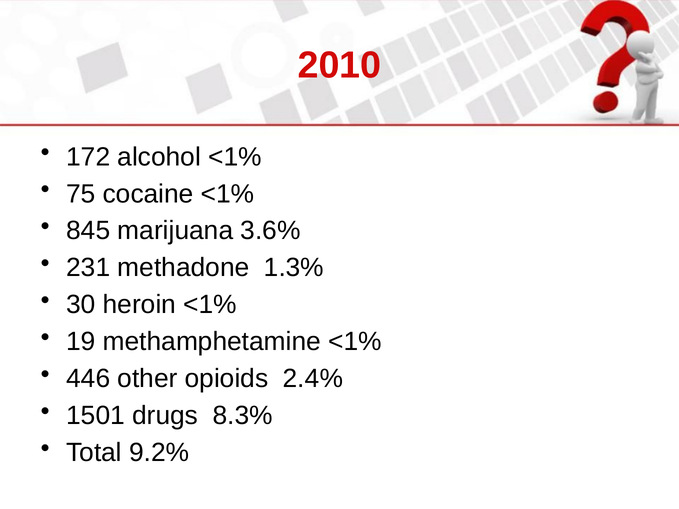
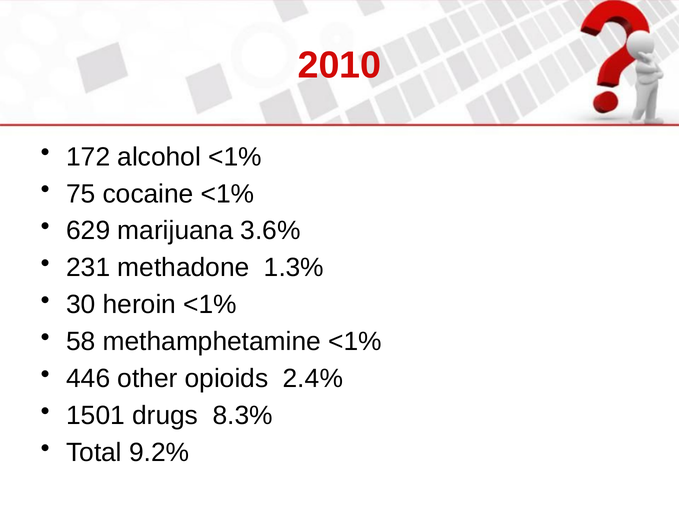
845: 845 -> 629
19: 19 -> 58
